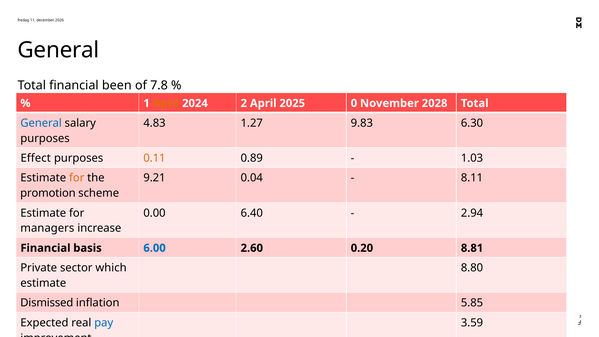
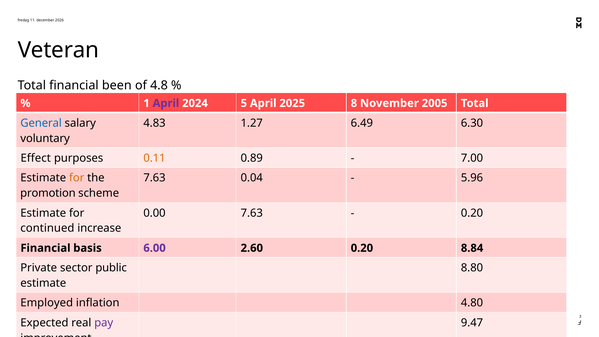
General at (58, 50): General -> Veteran
7.8: 7.8 -> 4.8
April at (166, 103) colour: orange -> purple
2: 2 -> 5
0: 0 -> 8
2028: 2028 -> 2005
9.83: 9.83 -> 6.49
purposes at (45, 138): purposes -> voluntary
1.03: 1.03 -> 7.00
9.21 at (154, 178): 9.21 -> 7.63
8.11: 8.11 -> 5.96
0.00 6.40: 6.40 -> 7.63
2.94 at (472, 213): 2.94 -> 0.20
managers: managers -> continued
6.00 colour: blue -> purple
8.81: 8.81 -> 8.84
which: which -> public
Dismissed: Dismissed -> Employed
5.85: 5.85 -> 4.80
pay colour: blue -> purple
3.59: 3.59 -> 9.47
